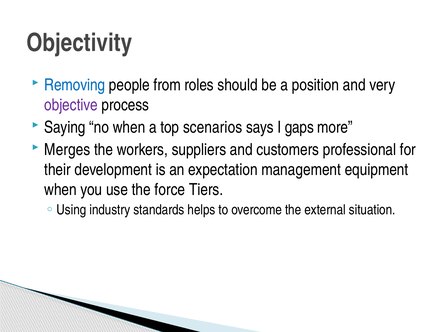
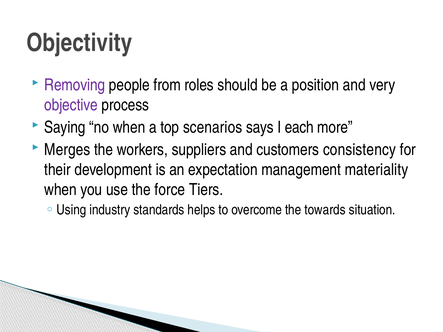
Removing colour: blue -> purple
gaps: gaps -> each
professional: professional -> consistency
equipment: equipment -> materiality
external: external -> towards
